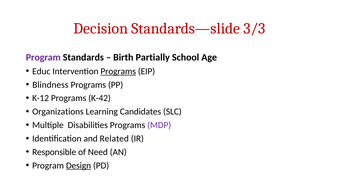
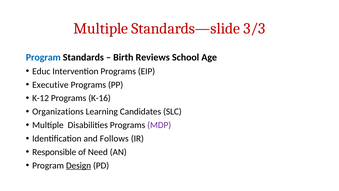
Decision at (101, 28): Decision -> Multiple
Program at (43, 57) colour: purple -> blue
Partially: Partially -> Reviews
Programs at (118, 71) underline: present -> none
Blindness: Blindness -> Executive
K-42: K-42 -> K-16
Related: Related -> Follows
